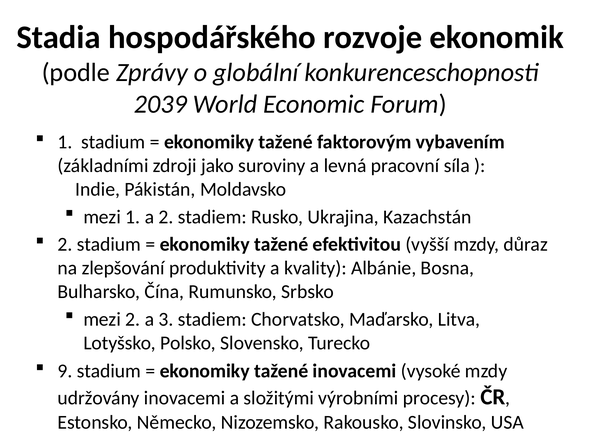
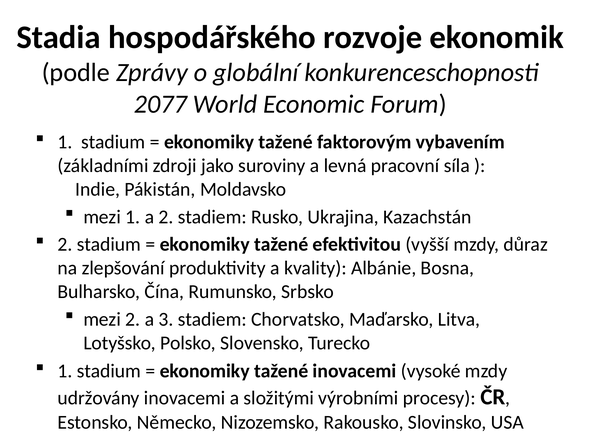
2039: 2039 -> 2077
9 at (65, 371): 9 -> 1
